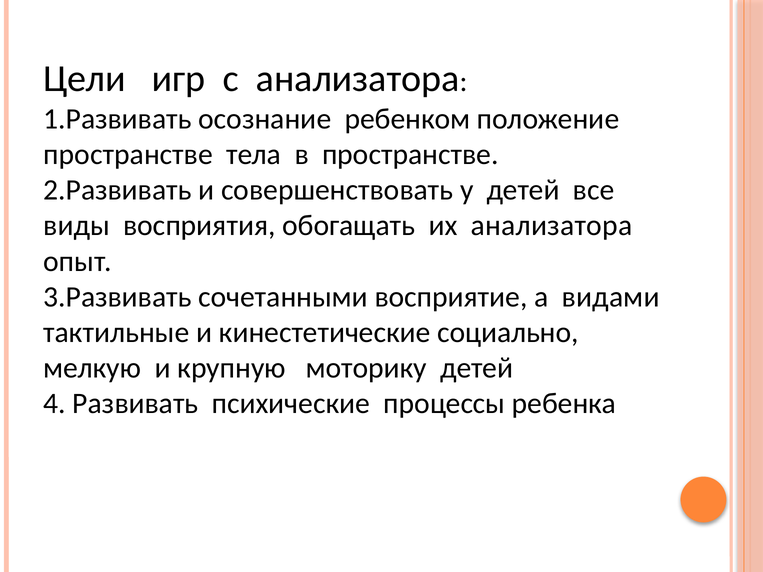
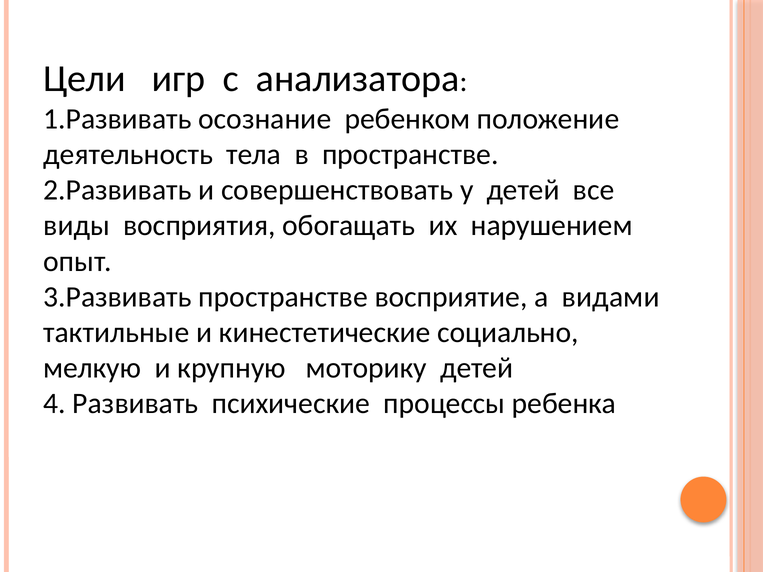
пространстве at (128, 154): пространстве -> деятельность
их анализатора: анализатора -> нарушением
3.Развивать сочетанными: сочетанными -> пространстве
